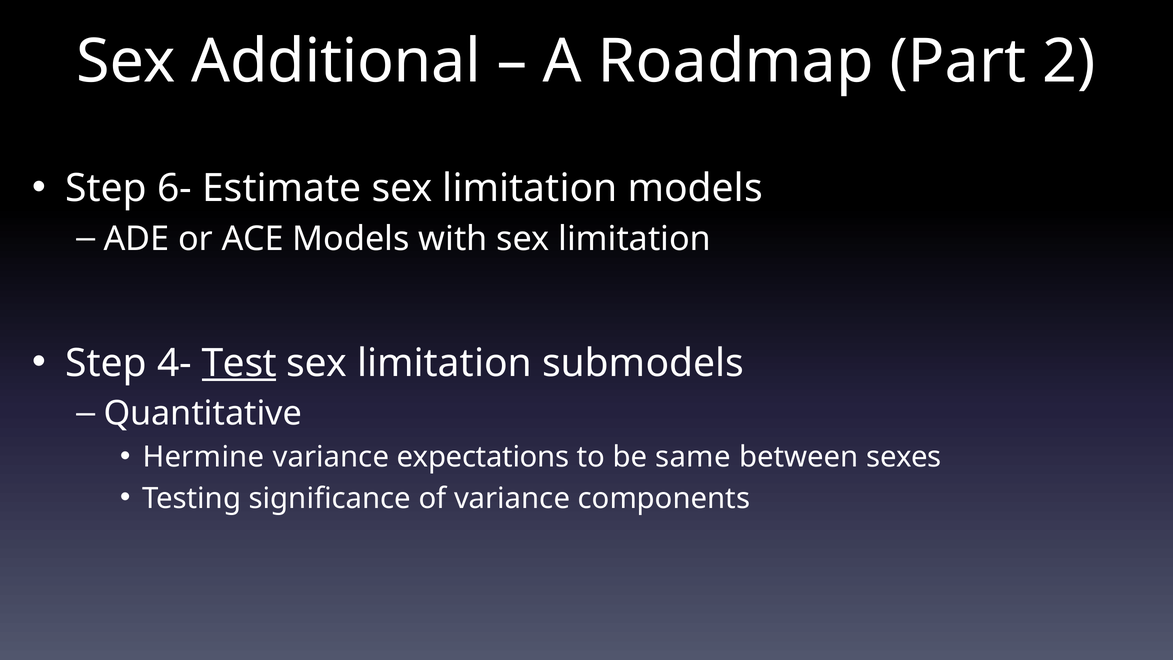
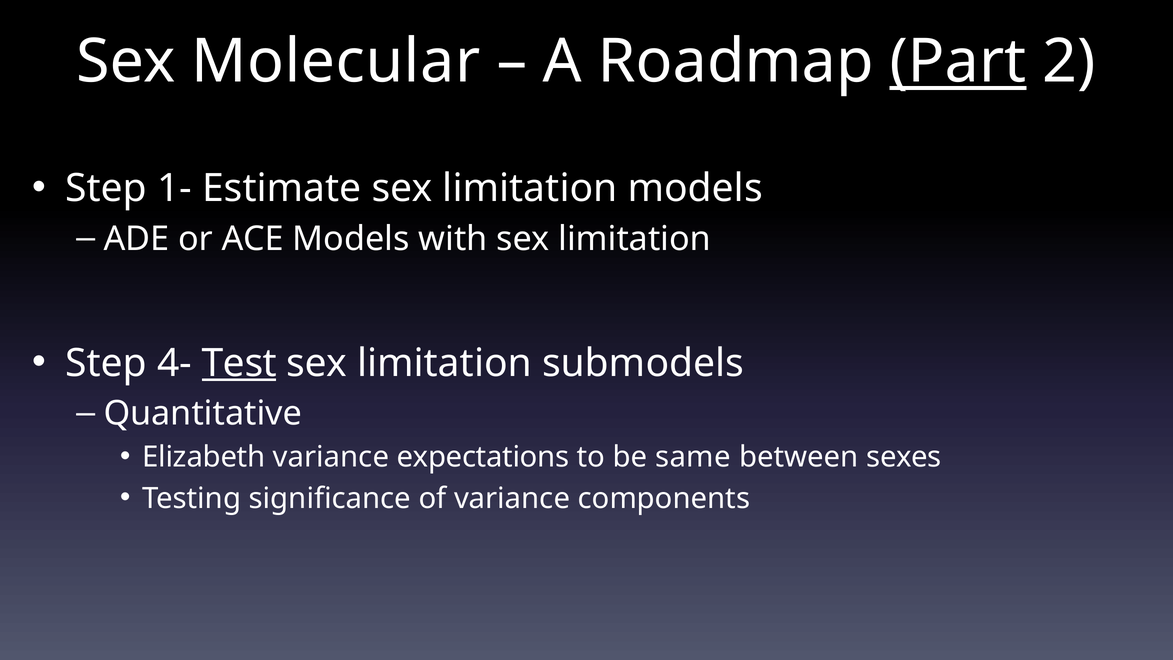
Additional: Additional -> Molecular
Part underline: none -> present
6-: 6- -> 1-
Hermine: Hermine -> Elizabeth
